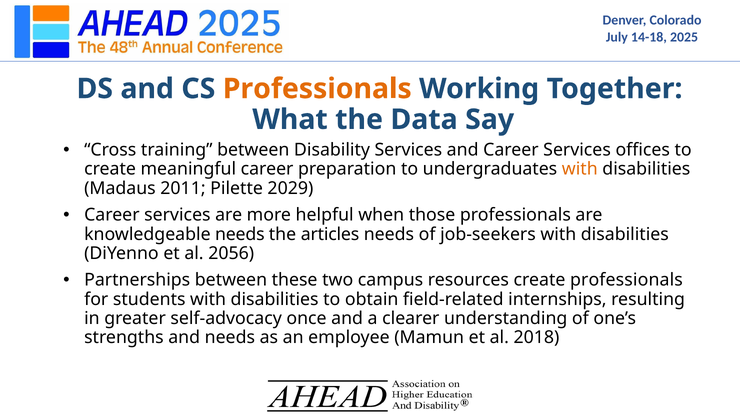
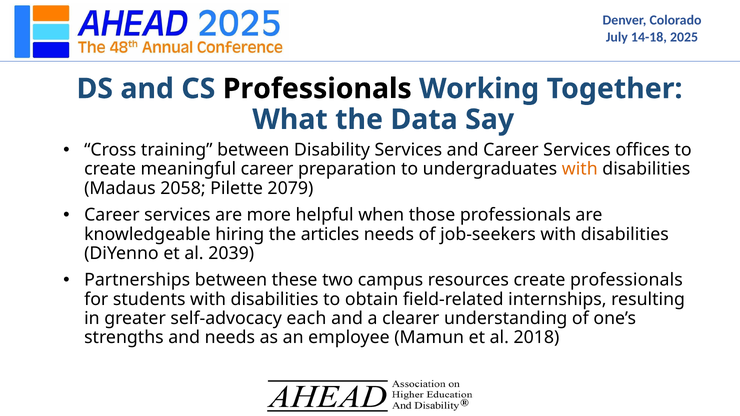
Professionals at (317, 89) colour: orange -> black
2011: 2011 -> 2058
2029: 2029 -> 2079
knowledgeable needs: needs -> hiring
2056: 2056 -> 2039
once: once -> each
